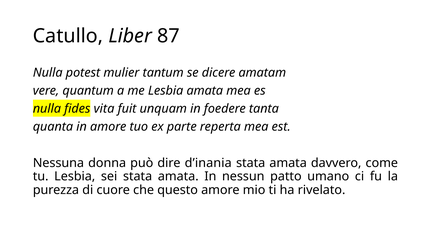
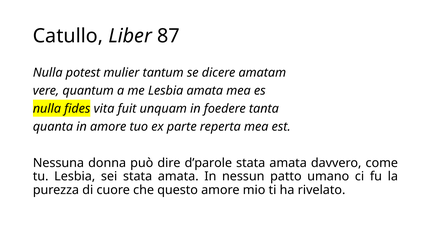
d’inania: d’inania -> d’parole
